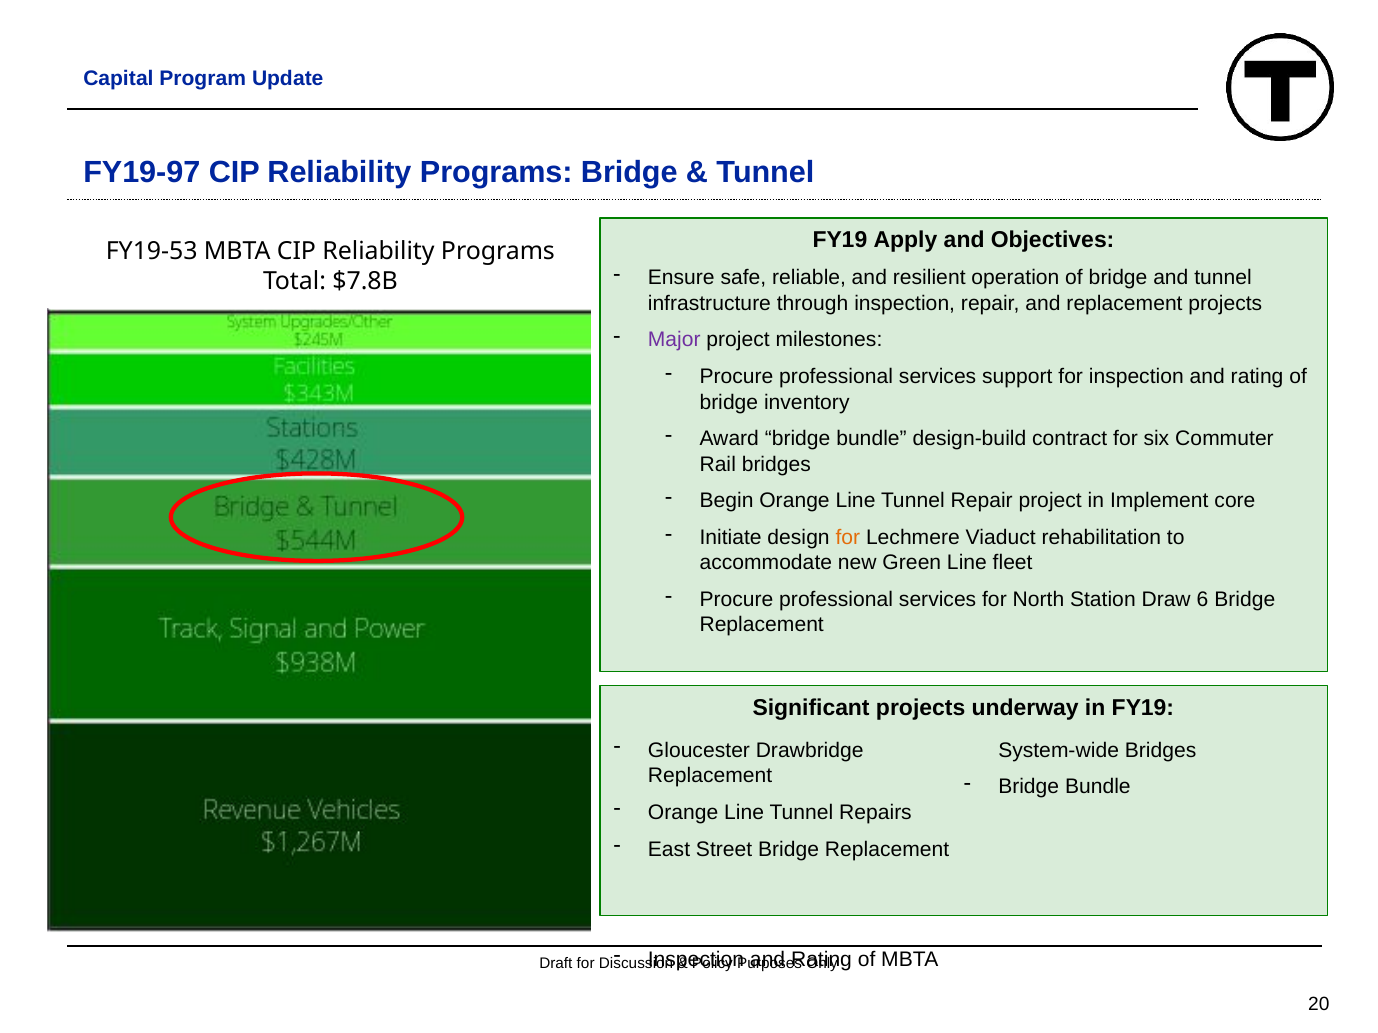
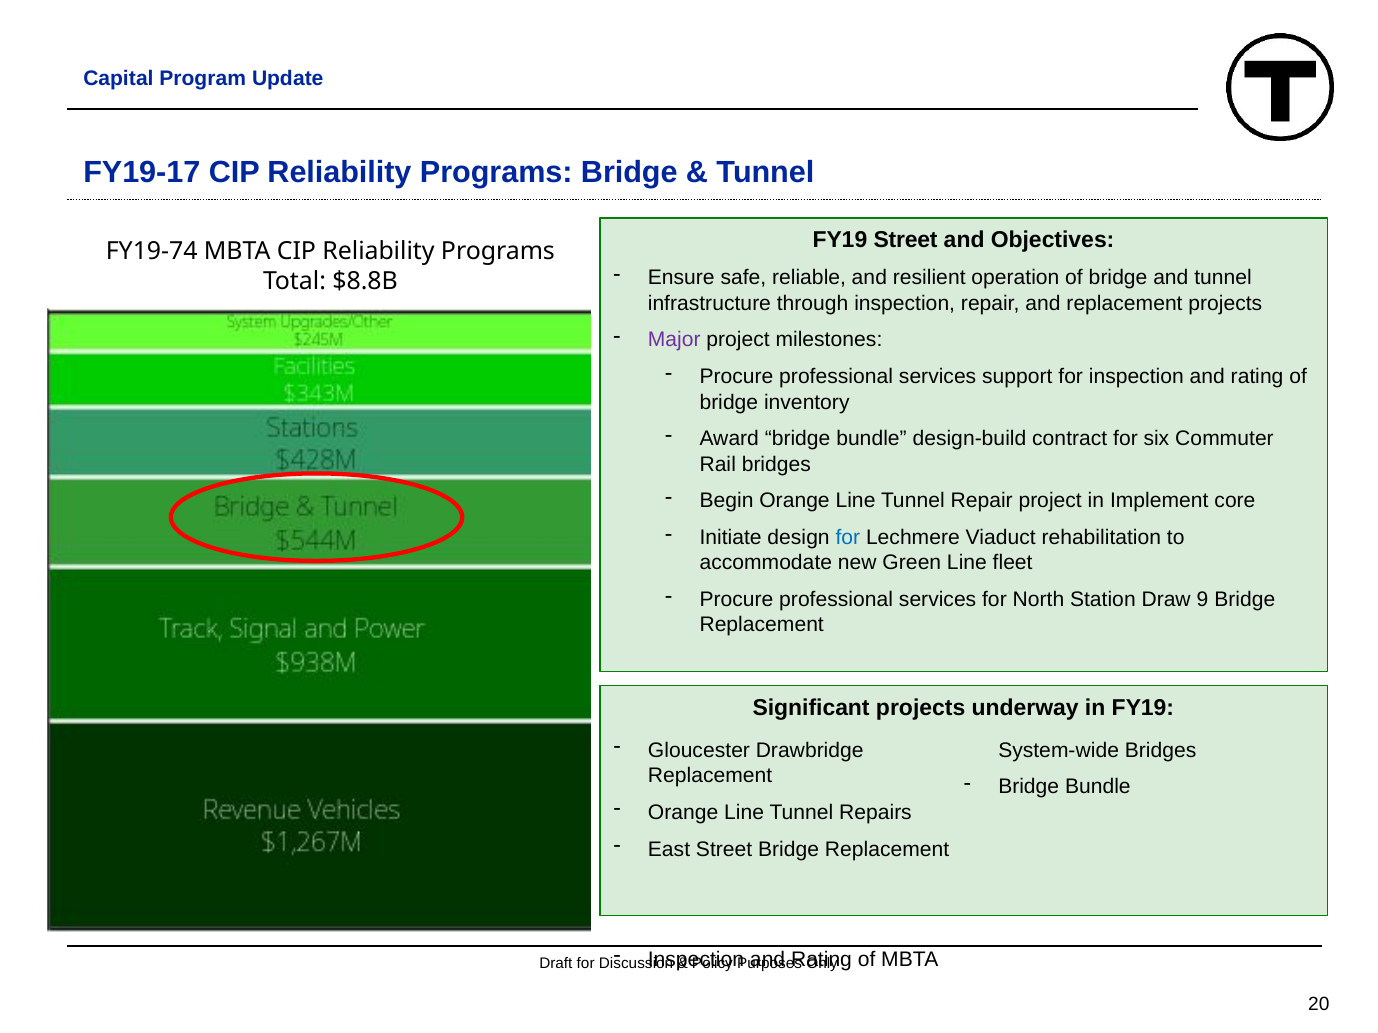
FY19-97: FY19-97 -> FY19-17
FY19 Apply: Apply -> Street
FY19-53: FY19-53 -> FY19-74
$7.8B: $7.8B -> $8.8B
for at (848, 538) colour: orange -> blue
6: 6 -> 9
